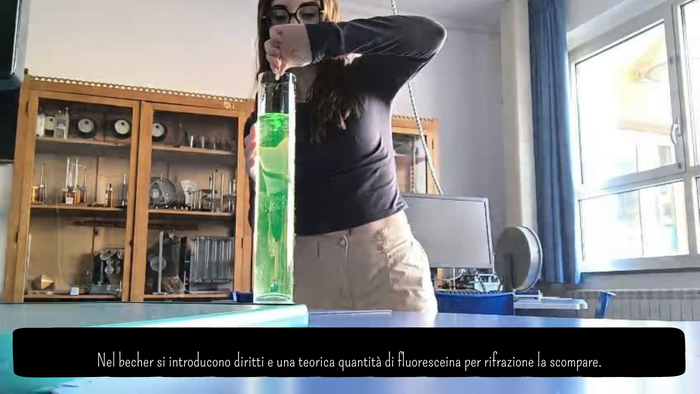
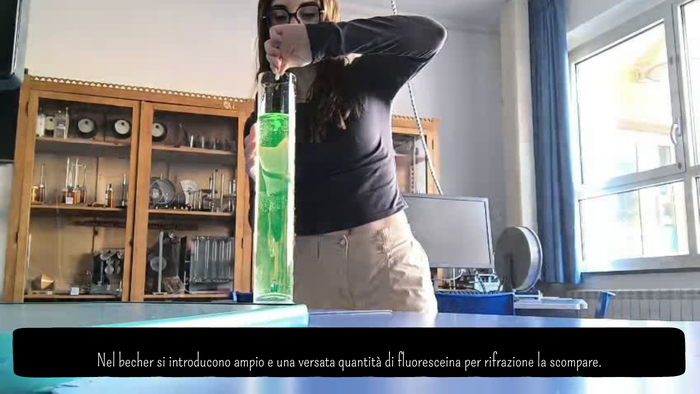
diritti: diritti -> ampio
teorica: teorica -> versata
